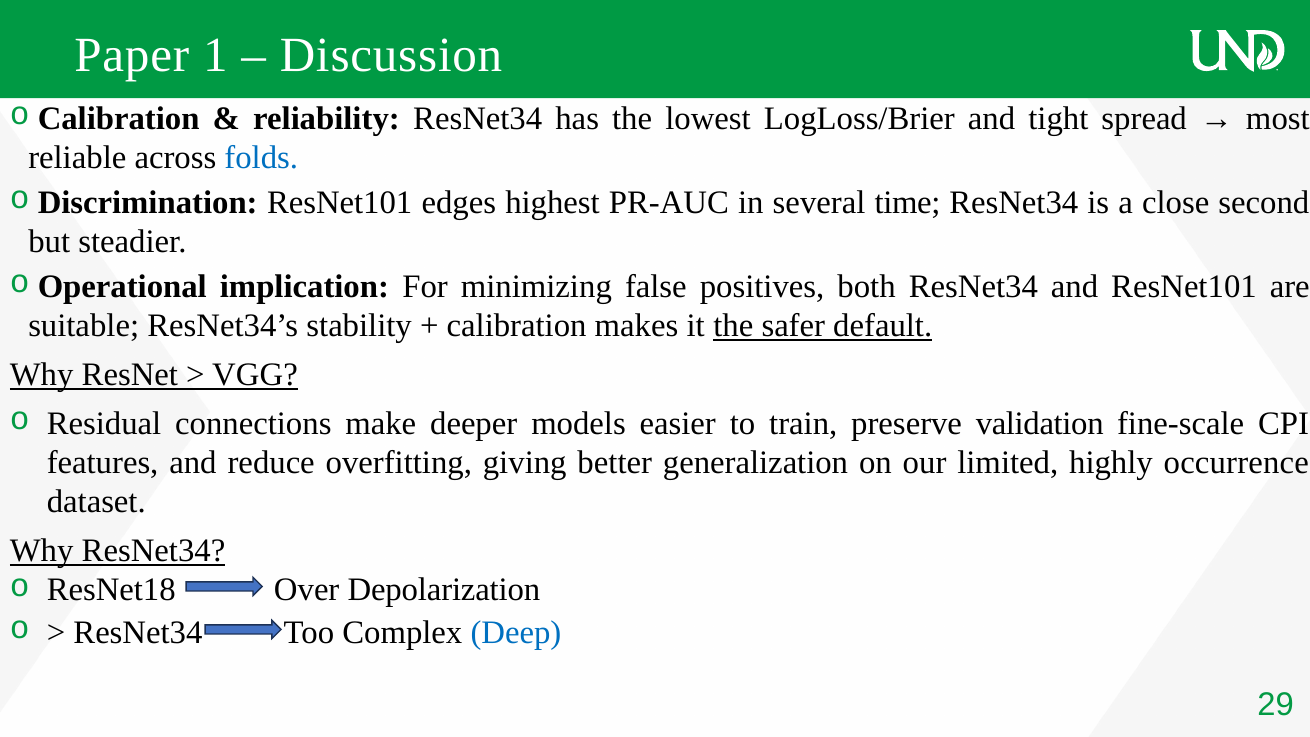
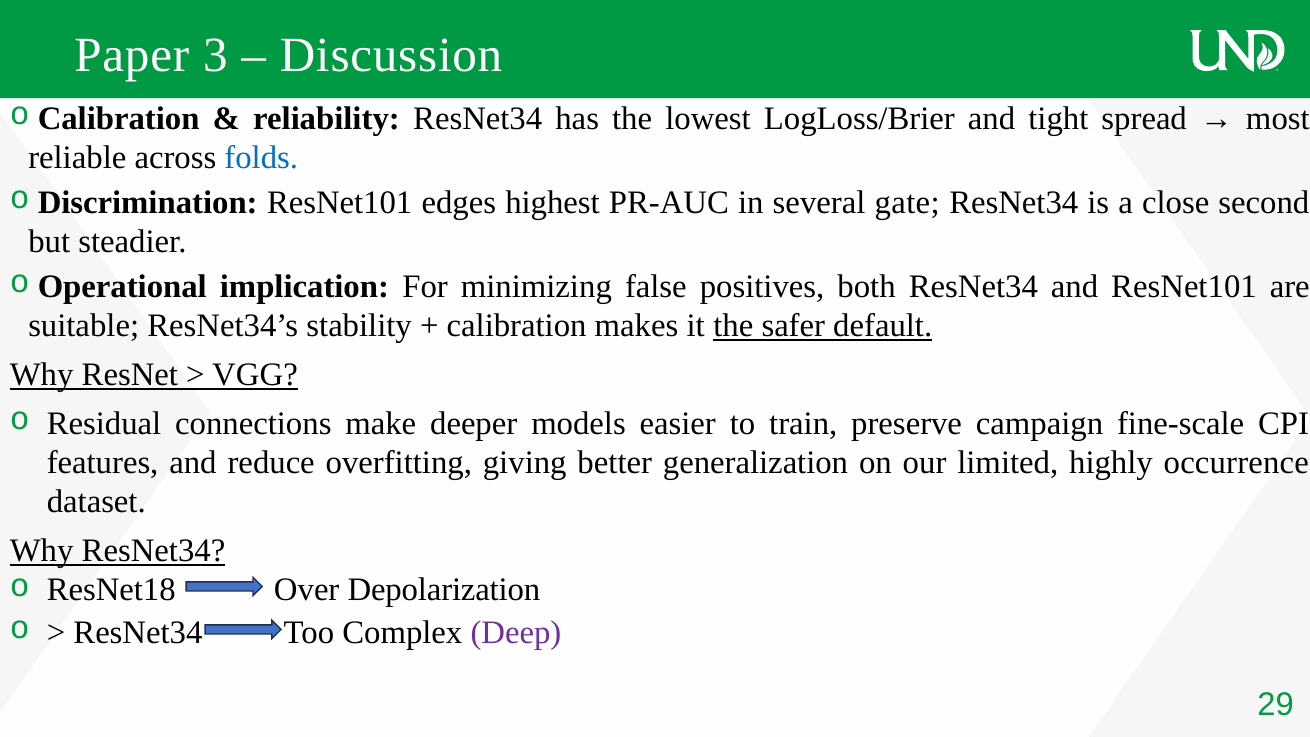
1: 1 -> 3
time: time -> gate
validation: validation -> campaign
Deep colour: blue -> purple
